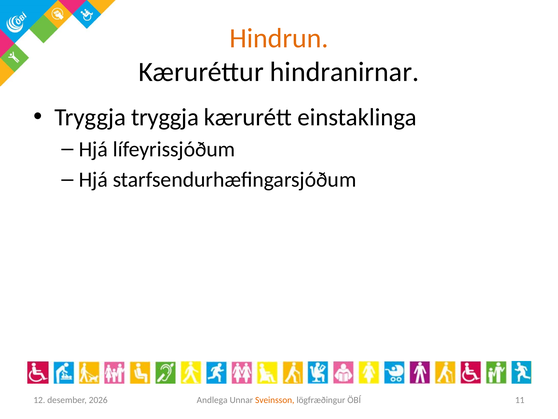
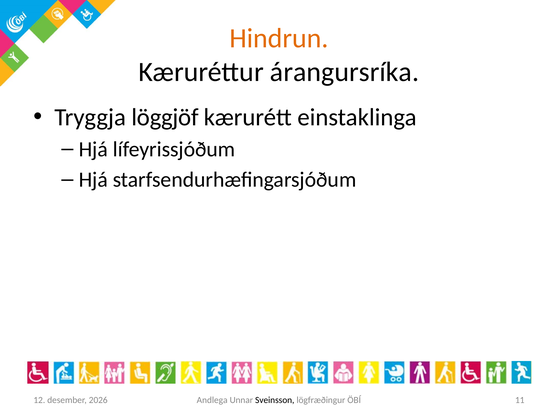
hindranirnar: hindranirnar -> árangursríka
Tryggja tryggja: tryggja -> löggjöf
Sveinsson colour: orange -> black
